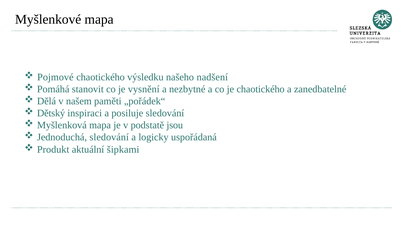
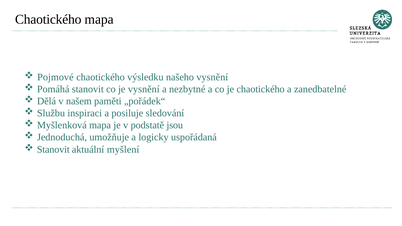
Myšlenkové at (48, 20): Myšlenkové -> Chaotického
našeho nadšení: nadšení -> vysnění
Dětský: Dětský -> Službu
Jednoduchá sledování: sledování -> umožňuje
Produkt at (53, 149): Produkt -> Stanovit
šipkami: šipkami -> myšlení
